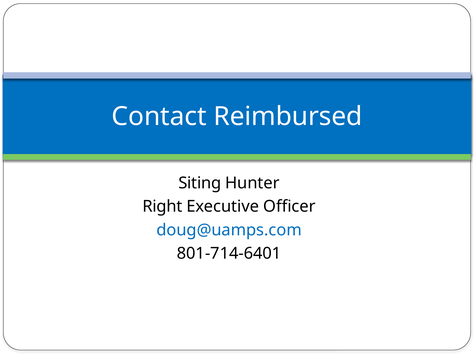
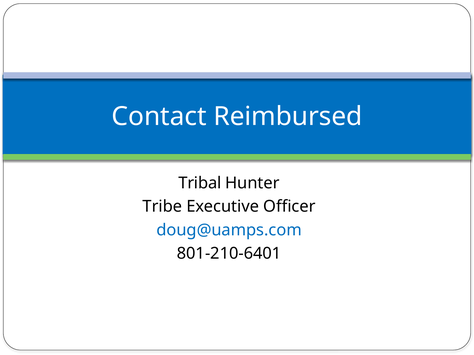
Siting: Siting -> Tribal
Right: Right -> Tribe
801-714-6401: 801-714-6401 -> 801-210-6401
